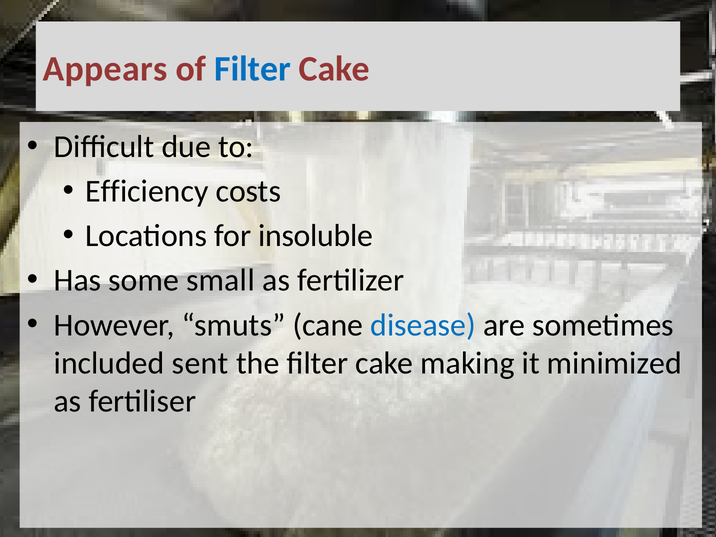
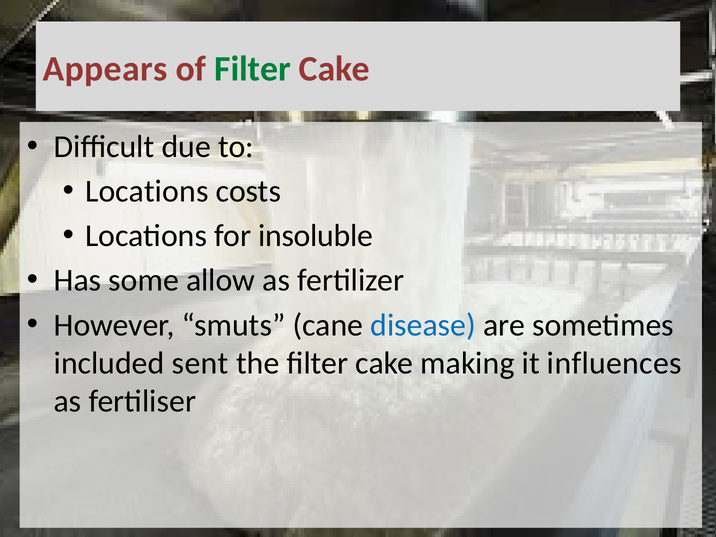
Filter at (253, 69) colour: blue -> green
Efficiency at (147, 191): Efficiency -> Locations
small: small -> allow
minimized: minimized -> influences
